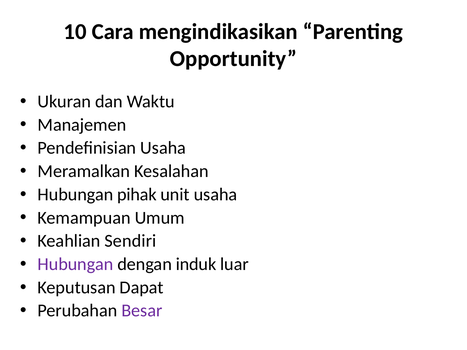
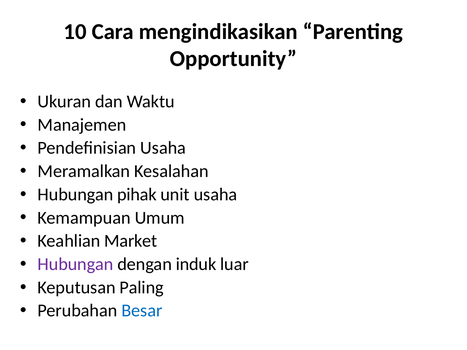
Sendiri: Sendiri -> Market
Dapat: Dapat -> Paling
Besar colour: purple -> blue
